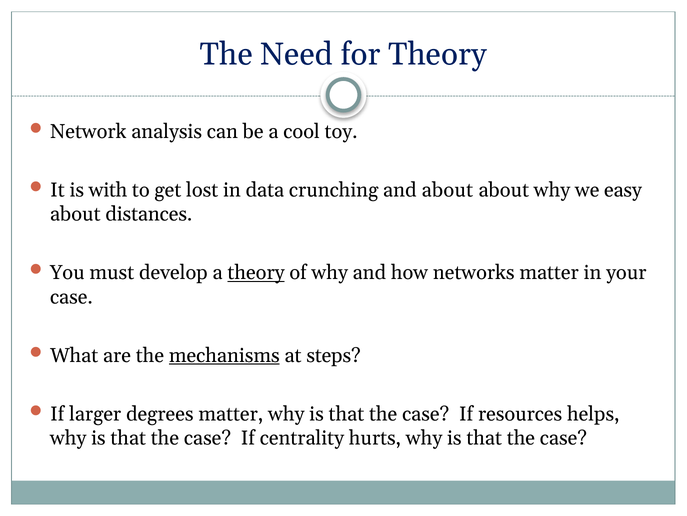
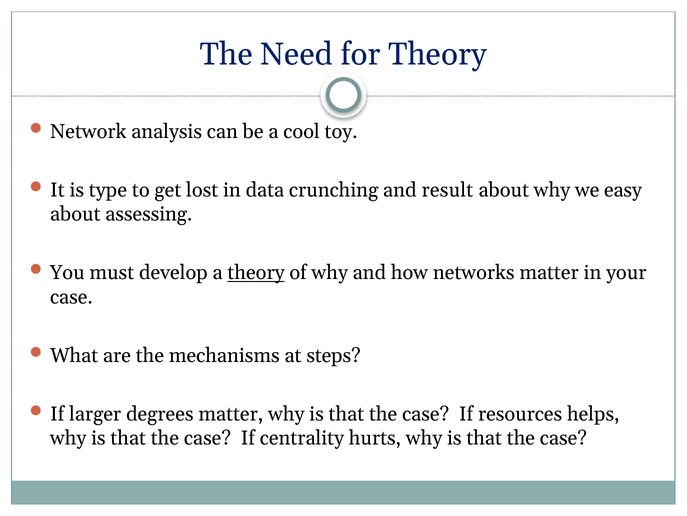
with: with -> type
and about: about -> result
distances: distances -> assessing
mechanisms underline: present -> none
